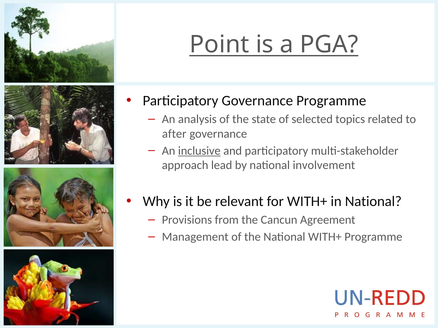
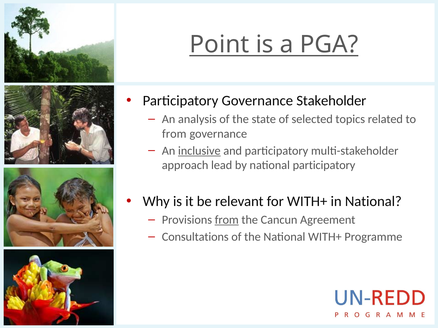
Governance Programme: Programme -> Stakeholder
after at (174, 134): after -> from
national involvement: involvement -> participatory
from at (227, 220) underline: none -> present
Management: Management -> Consultations
